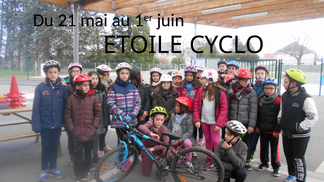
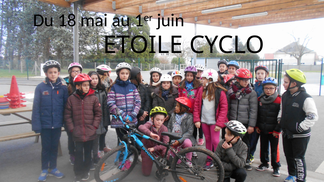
21: 21 -> 18
